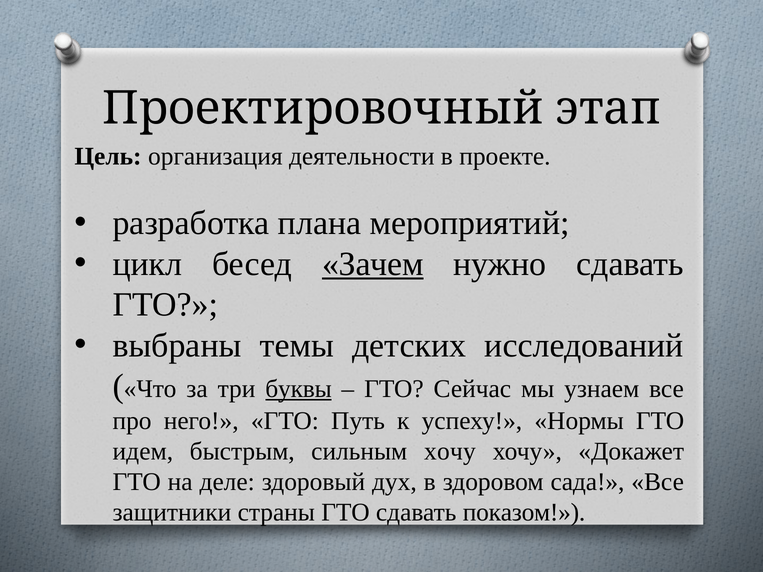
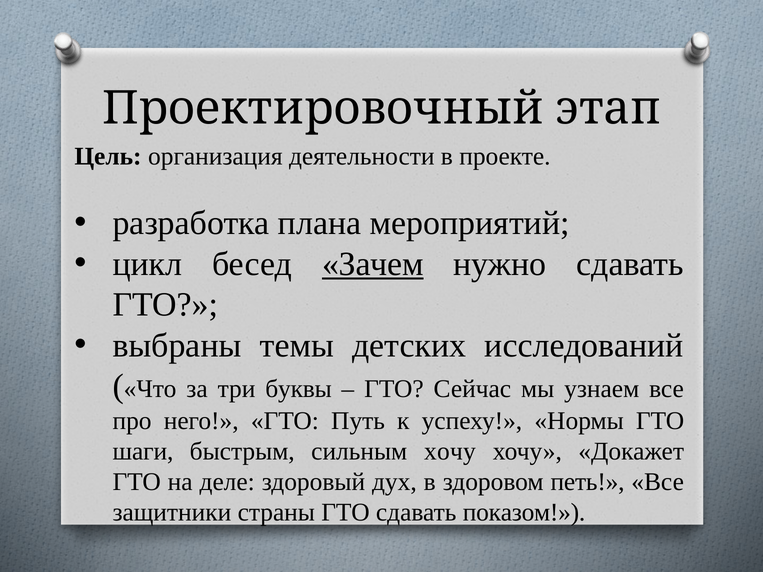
буквы underline: present -> none
идем: идем -> шаги
сада: сада -> петь
